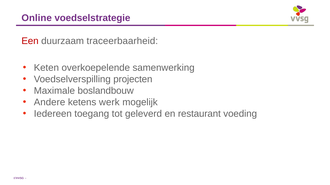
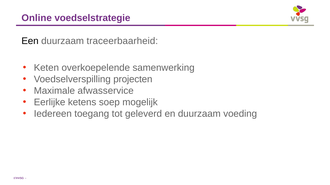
Een colour: red -> black
boslandbouw: boslandbouw -> afwasservice
Andere: Andere -> Eerlijke
werk: werk -> soep
en restaurant: restaurant -> duurzaam
